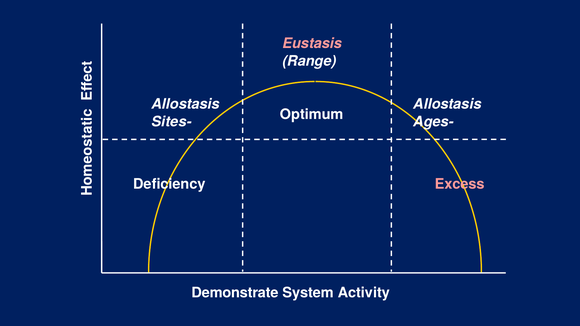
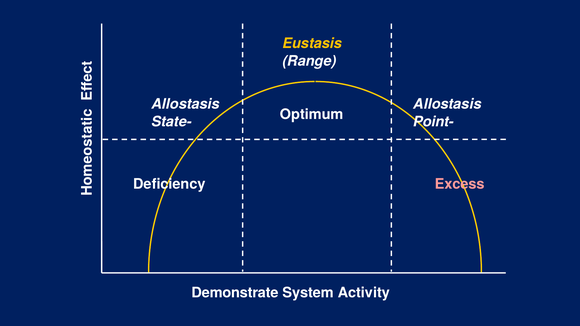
Eustasis colour: pink -> yellow
Sites-: Sites- -> State-
Ages-: Ages- -> Point-
